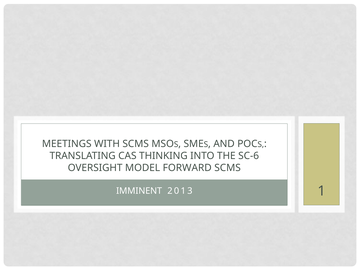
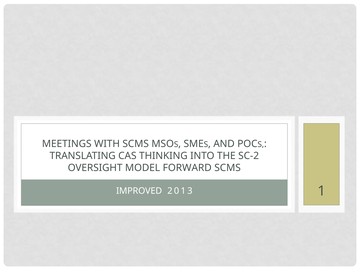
SC-6: SC-6 -> SC-2
IMMINENT: IMMINENT -> IMPROVED
